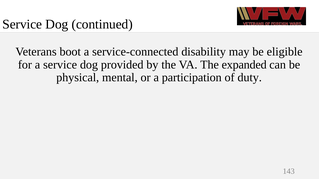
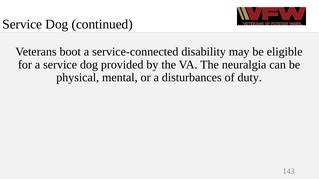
expanded: expanded -> neuralgia
participation: participation -> disturbances
